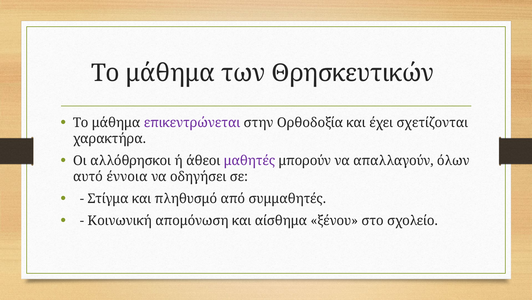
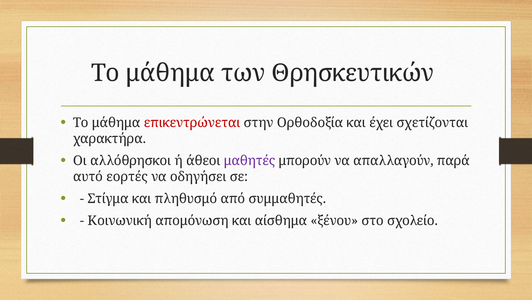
επικεντρώνεται colour: purple -> red
όλων: όλων -> παρά
έννοια: έννοια -> εορτές
